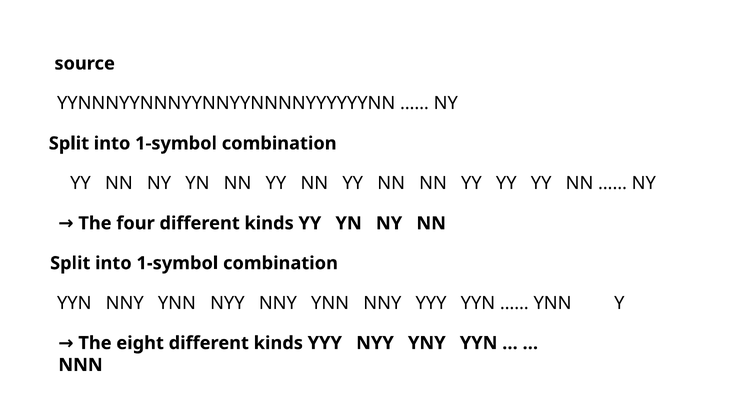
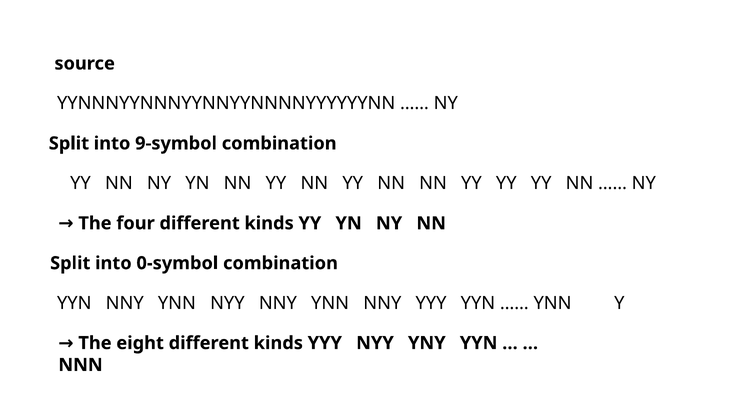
1-symbol at (176, 143): 1-symbol -> 9-symbol
1-symbol at (177, 263): 1-symbol -> 0-symbol
